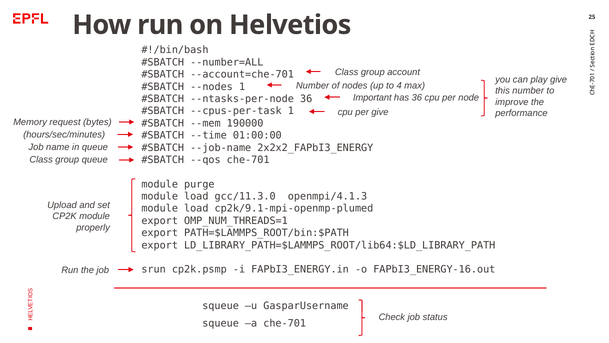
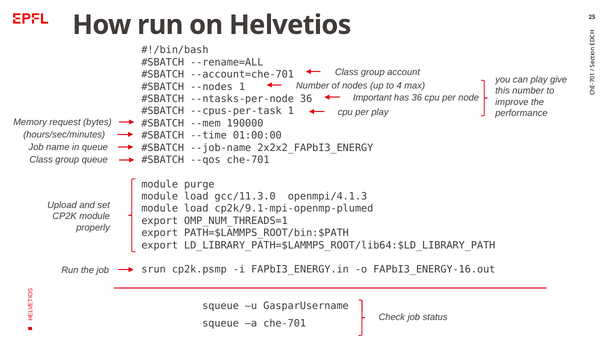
--number=ALL: --number=ALL -> --rename=ALL
per give: give -> play
